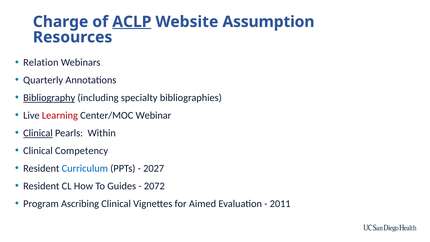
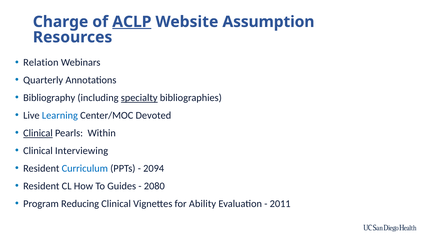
Bibliography underline: present -> none
specialty underline: none -> present
Learning colour: red -> blue
Webinar: Webinar -> Devoted
Competency: Competency -> Interviewing
2027: 2027 -> 2094
2072: 2072 -> 2080
Ascribing: Ascribing -> Reducing
Aimed: Aimed -> Ability
